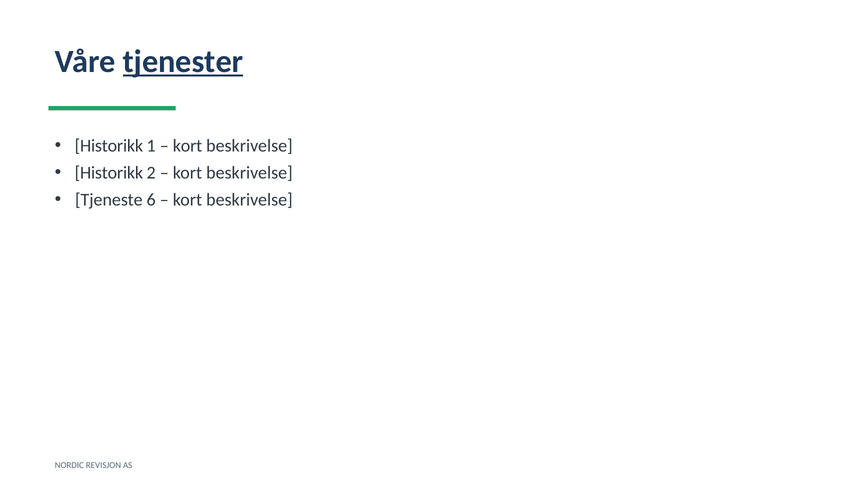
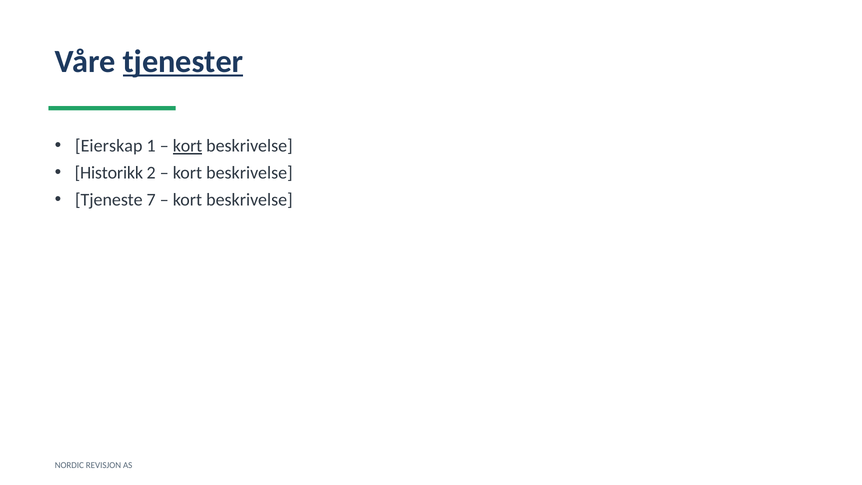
Historikk at (109, 146): Historikk -> Eierskap
kort at (188, 146) underline: none -> present
6: 6 -> 7
